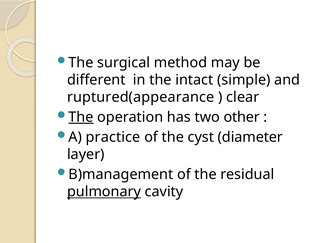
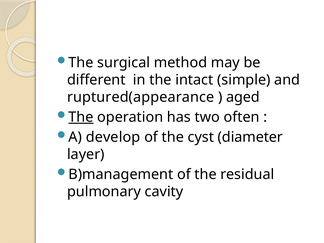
clear: clear -> aged
other: other -> often
practice: practice -> develop
pulmonary underline: present -> none
